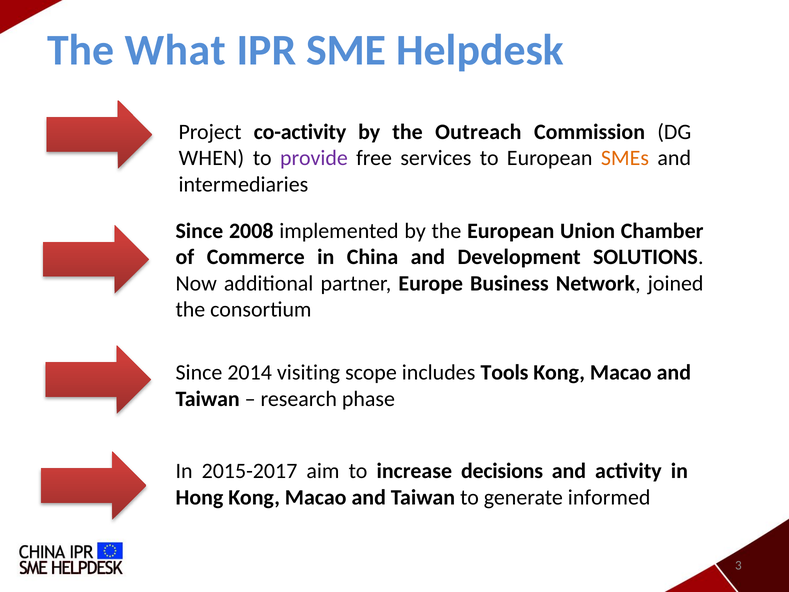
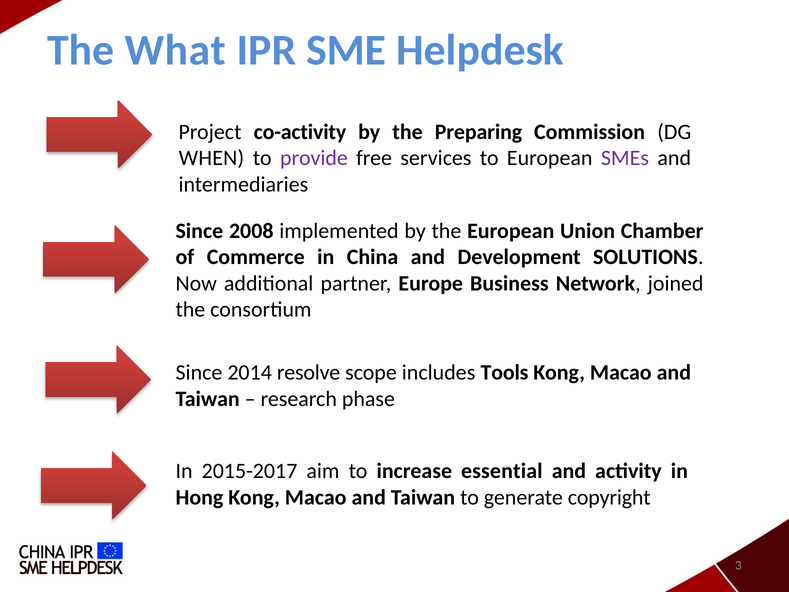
Outreach: Outreach -> Preparing
SMEs colour: orange -> purple
visiting: visiting -> resolve
decisions: decisions -> essential
informed: informed -> copyright
